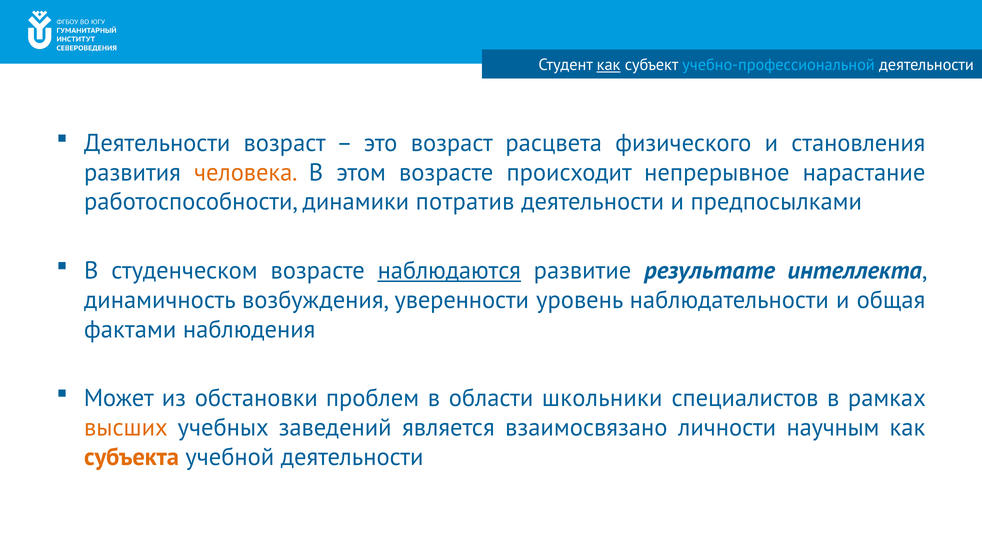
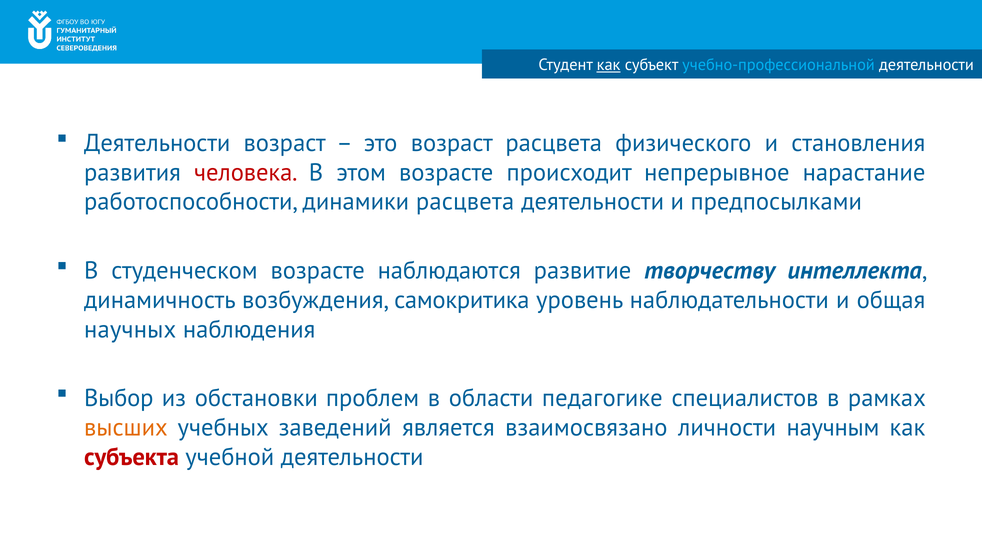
человека colour: orange -> red
динамики потратив: потратив -> расцвета
наблюдаются underline: present -> none
результате: результате -> творчеству
уверенности: уверенности -> самокритика
фактами: фактами -> научных
Может: Может -> Выбор
школьники: школьники -> педагогике
субъекта colour: orange -> red
